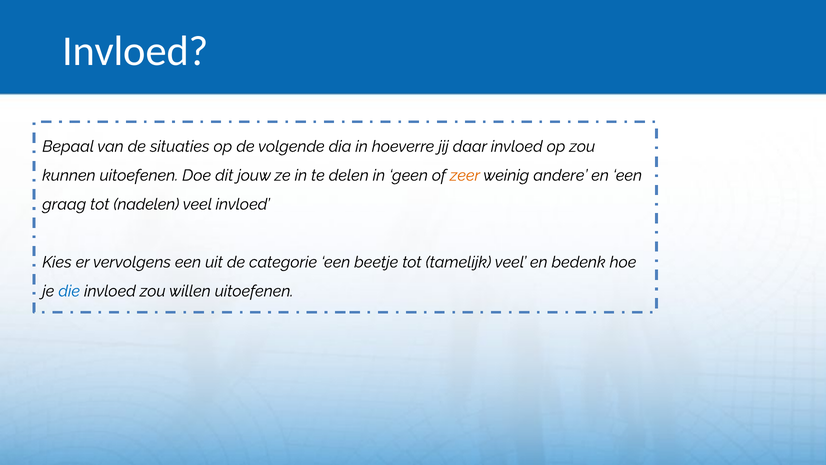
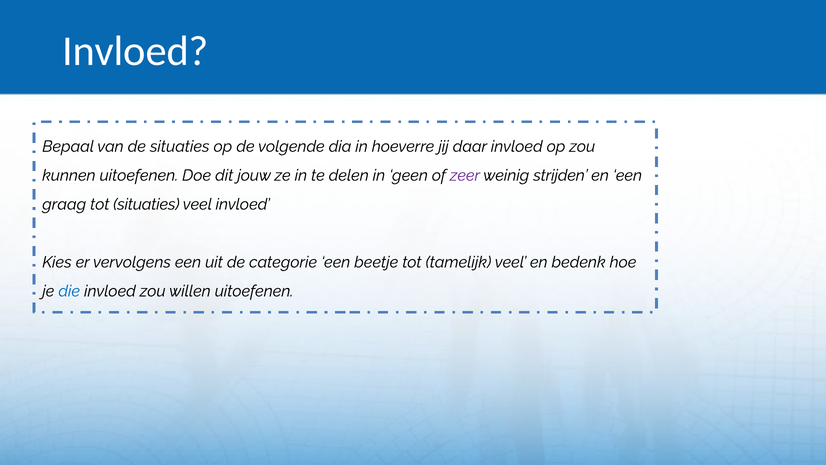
zeer colour: orange -> purple
andere: andere -> strijden
tot nadelen: nadelen -> situaties
